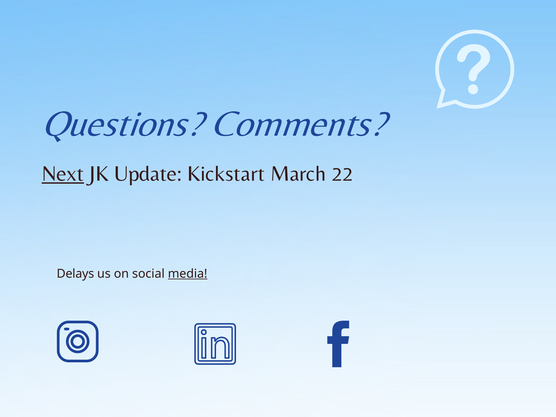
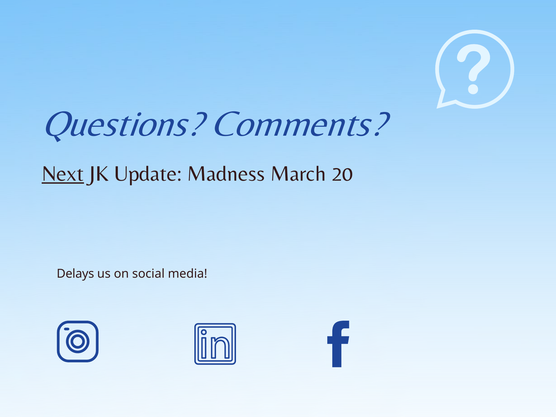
Kickstart: Kickstart -> Madness
22: 22 -> 20
media underline: present -> none
